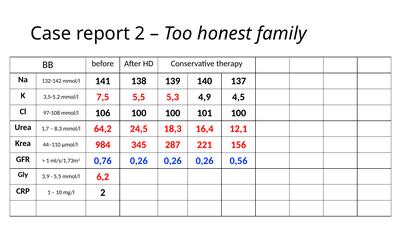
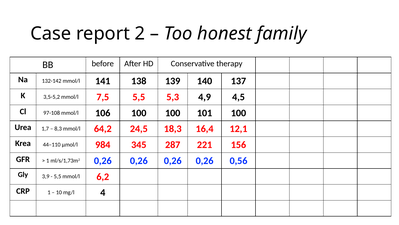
ml/s/1,73m2 0,76: 0,76 -> 0,26
mg/l 2: 2 -> 4
